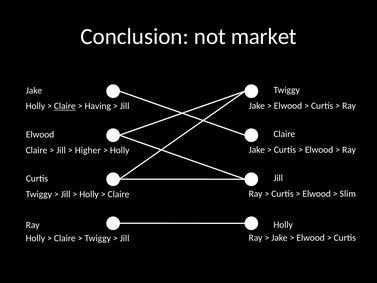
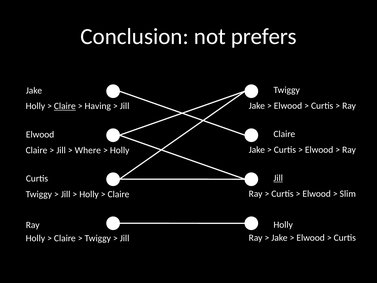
market: market -> prefers
Higher: Higher -> Where
Jill at (278, 178) underline: none -> present
